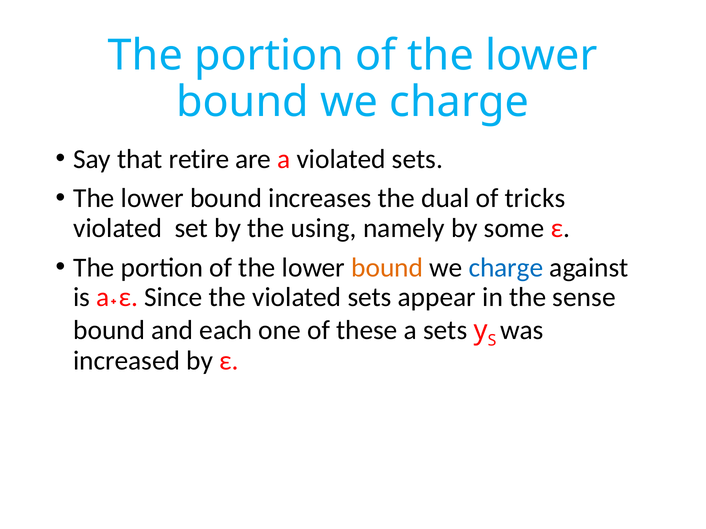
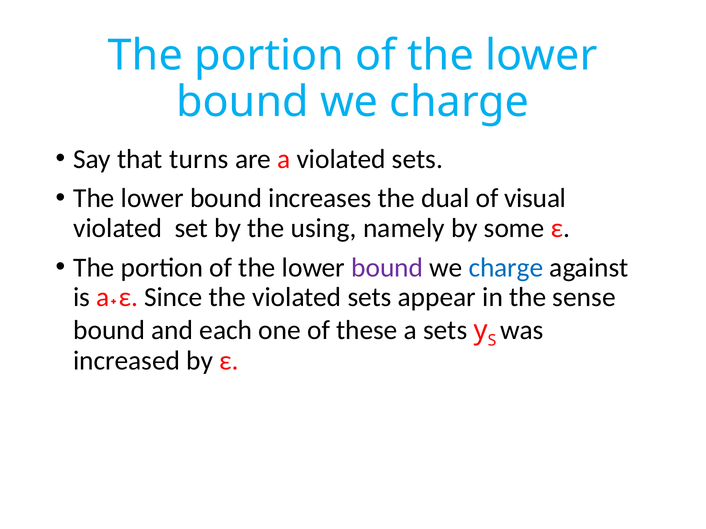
retire: retire -> turns
tricks: tricks -> visual
bound at (387, 268) colour: orange -> purple
